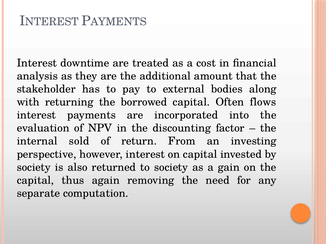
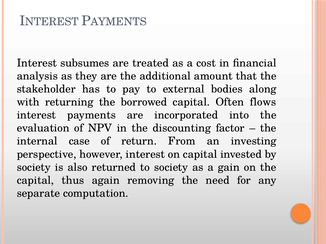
downtime: downtime -> subsumes
sold: sold -> case
